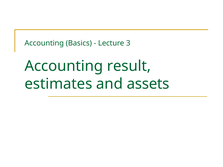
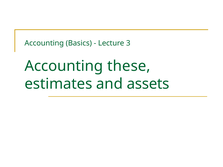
result: result -> these
